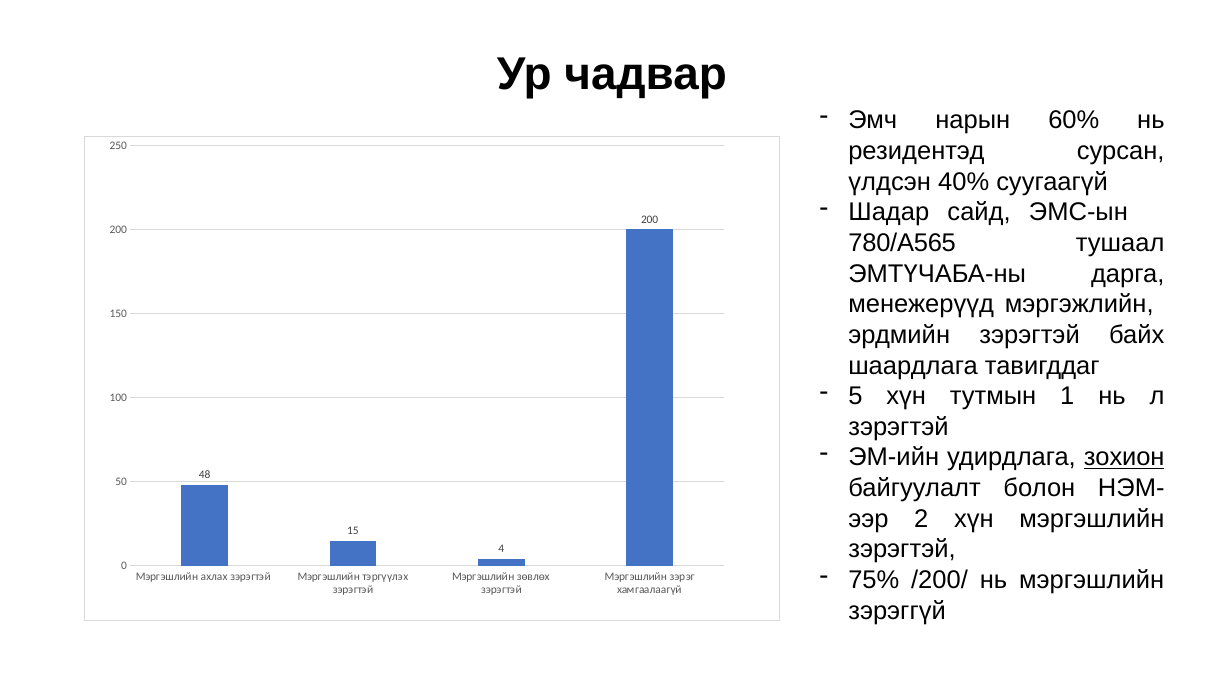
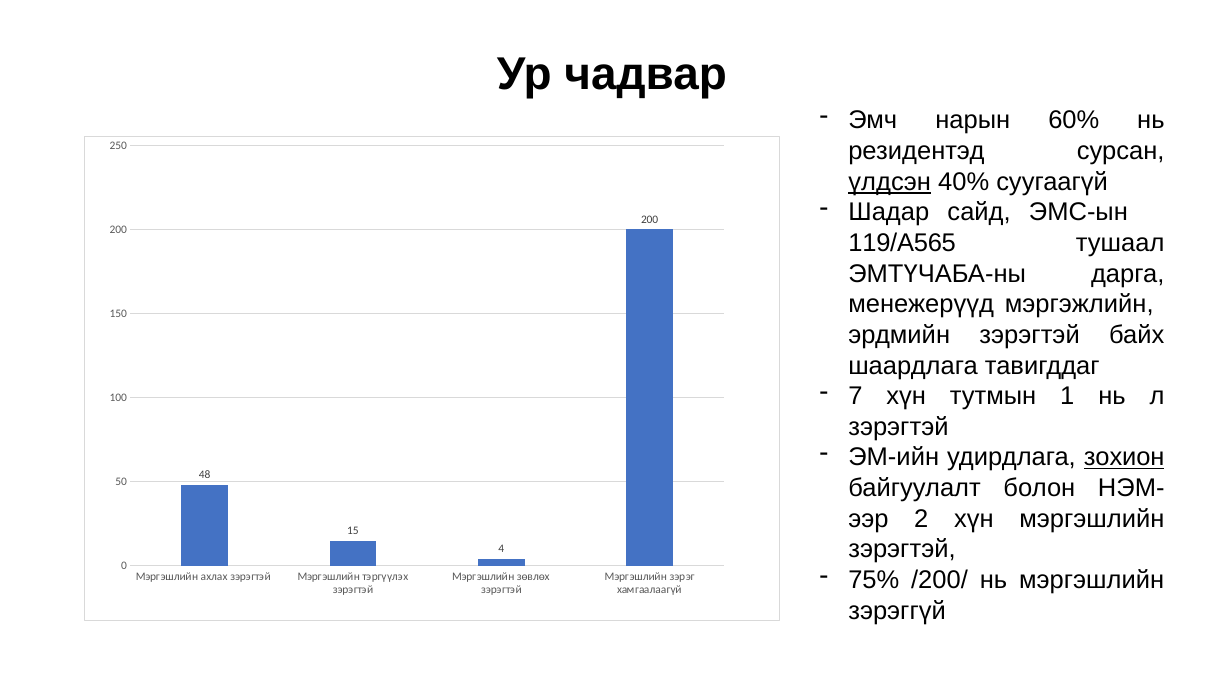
үлдсэн underline: none -> present
780/А565: 780/А565 -> 119/А565
5: 5 -> 7
